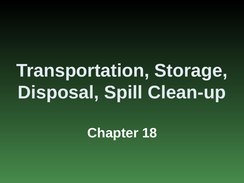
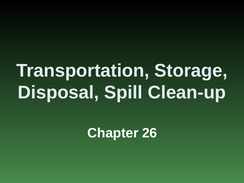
18: 18 -> 26
